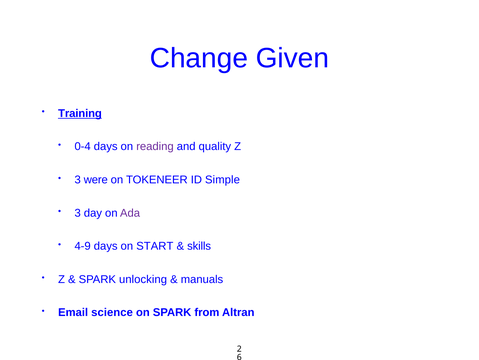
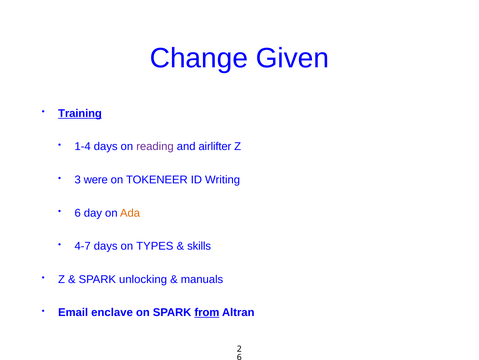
0-4: 0-4 -> 1-4
quality: quality -> airlifter
Simple: Simple -> Writing
3 at (78, 213): 3 -> 6
Ada colour: purple -> orange
4-9: 4-9 -> 4-7
START: START -> TYPES
science: science -> enclave
from underline: none -> present
